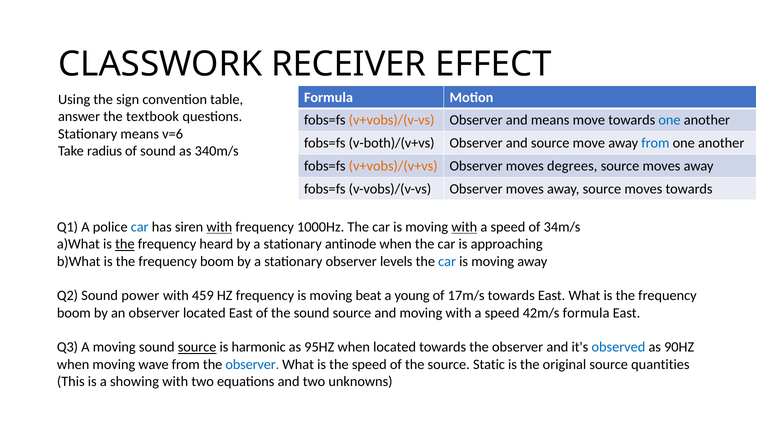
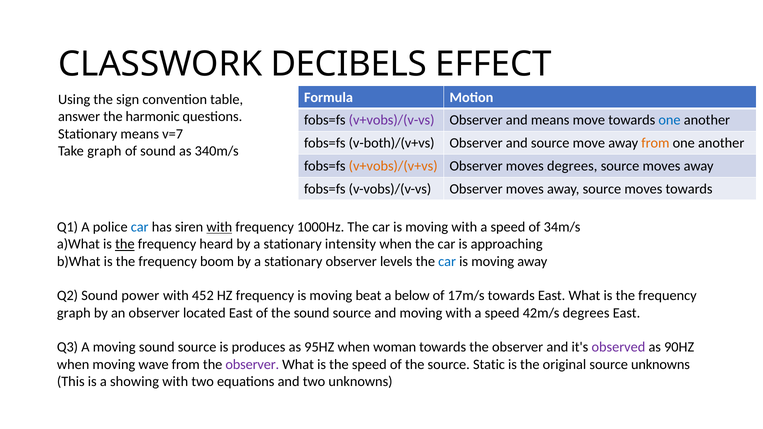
RECEIVER: RECEIVER -> DECIBELS
textbook: textbook -> harmonic
v+vobs)/(v-vs colour: orange -> purple
v=6: v=6 -> v=7
from at (655, 143) colour: blue -> orange
Take radius: radius -> graph
with at (464, 227) underline: present -> none
antinode: antinode -> intensity
459: 459 -> 452
young: young -> below
boom at (74, 313): boom -> graph
42m/s formula: formula -> degrees
source at (197, 347) underline: present -> none
harmonic: harmonic -> produces
when located: located -> woman
observed colour: blue -> purple
observer at (252, 365) colour: blue -> purple
source quantities: quantities -> unknowns
